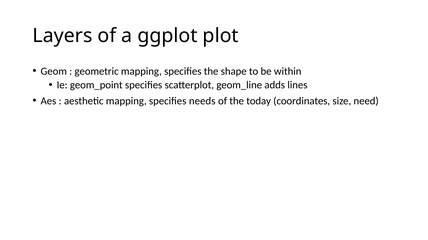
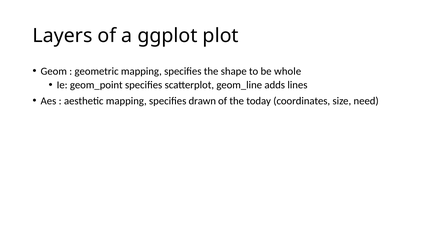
within: within -> whole
needs: needs -> drawn
